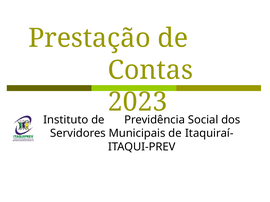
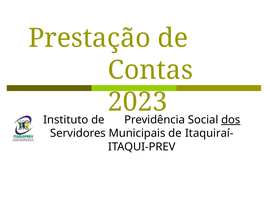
dos underline: none -> present
